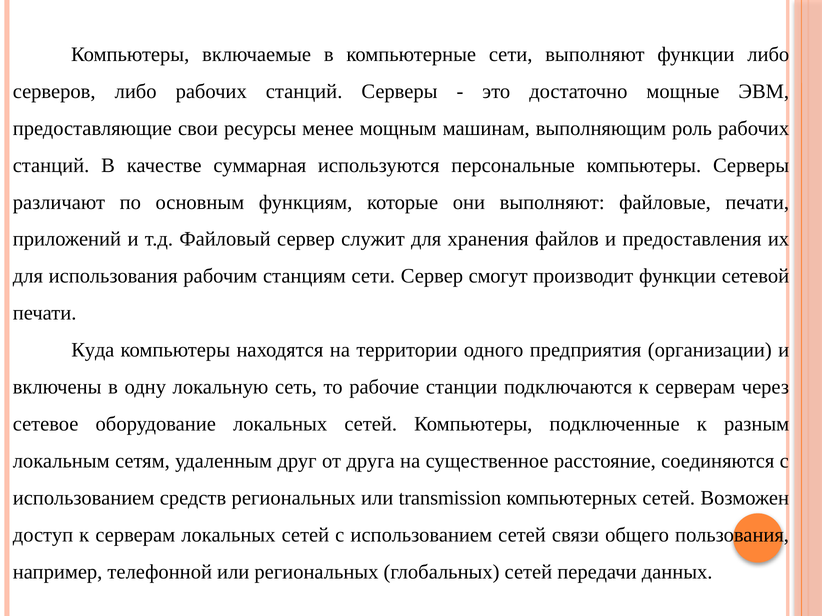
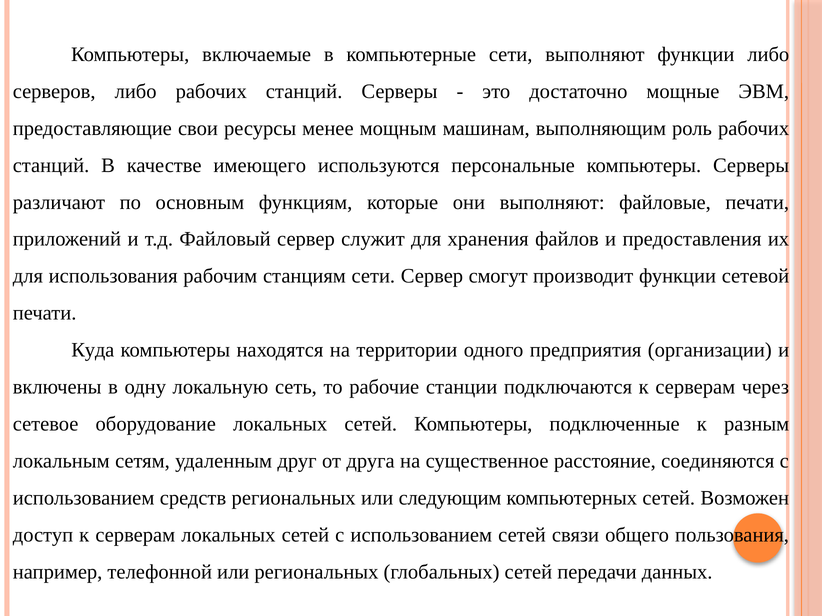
суммарная: суммарная -> имеющего
transmission: transmission -> следующим
